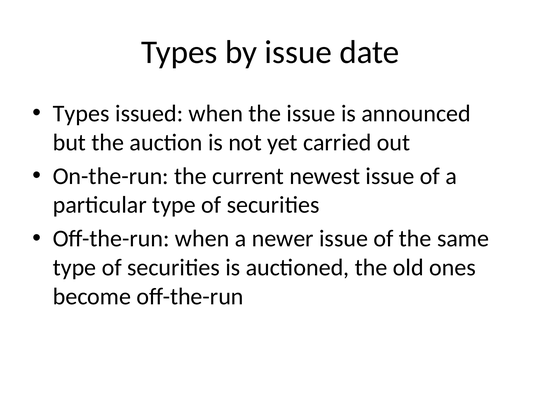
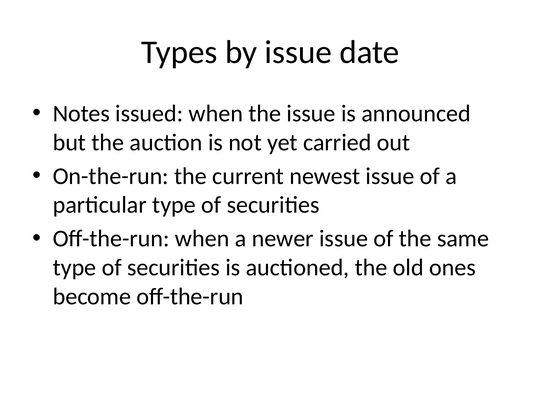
Types at (81, 113): Types -> Notes
